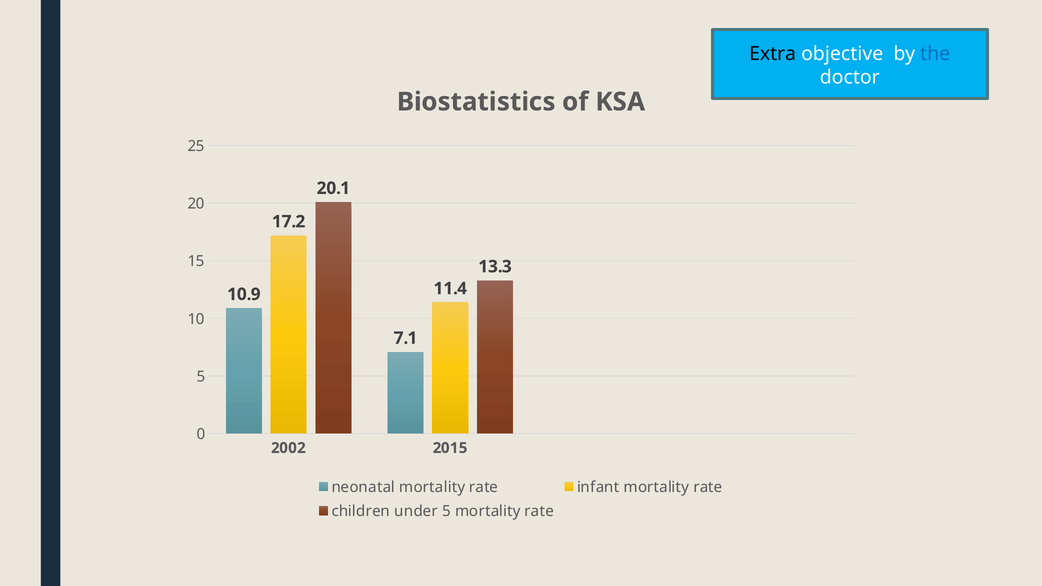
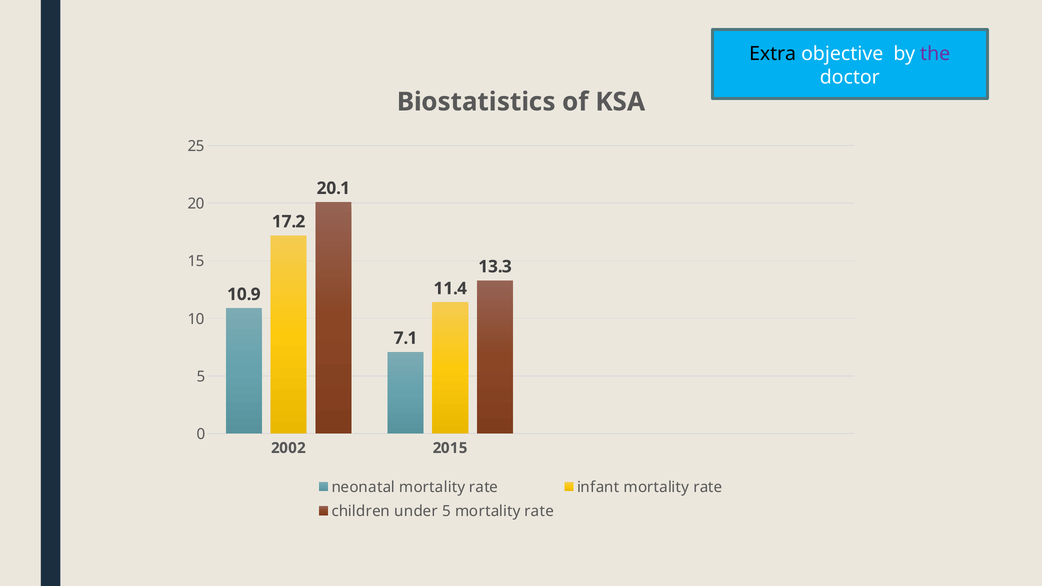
the colour: blue -> purple
